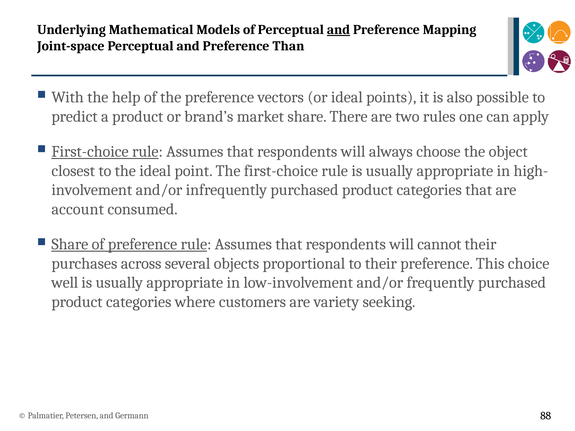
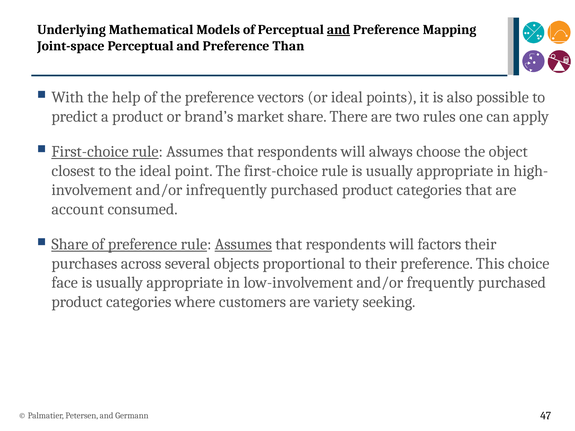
Assumes at (243, 244) underline: none -> present
cannot: cannot -> factors
well: well -> face
88: 88 -> 47
